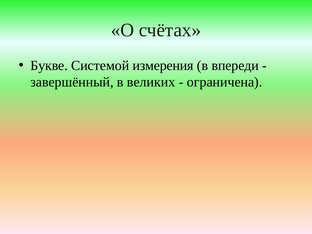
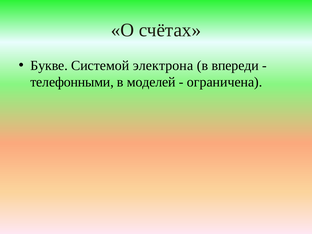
измерения: измерения -> электрона
завершённый: завершённый -> телефонными
великих: великих -> моделей
